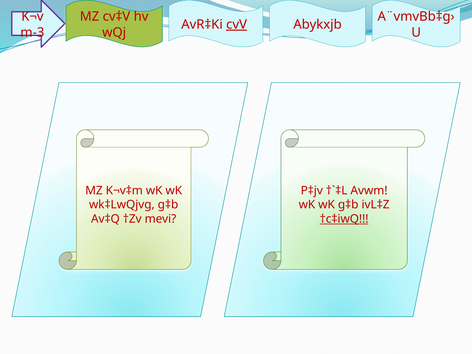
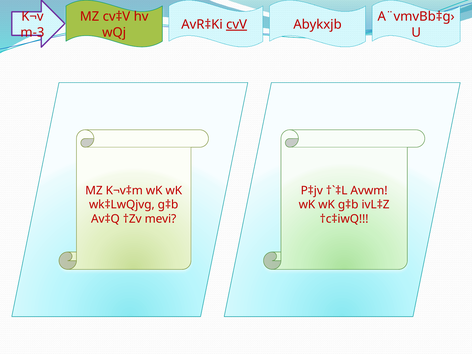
†c‡iwQ underline: present -> none
